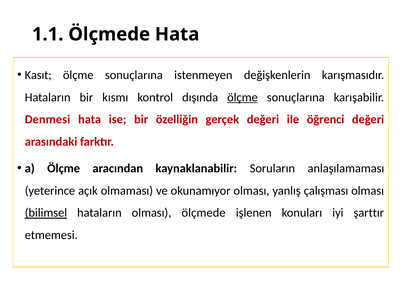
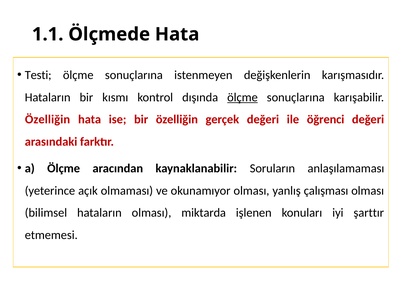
Kasıt: Kasıt -> Testi
Denmesi at (48, 119): Denmesi -> Özelliğin
bilimsel underline: present -> none
olması ölçmede: ölçmede -> miktarda
